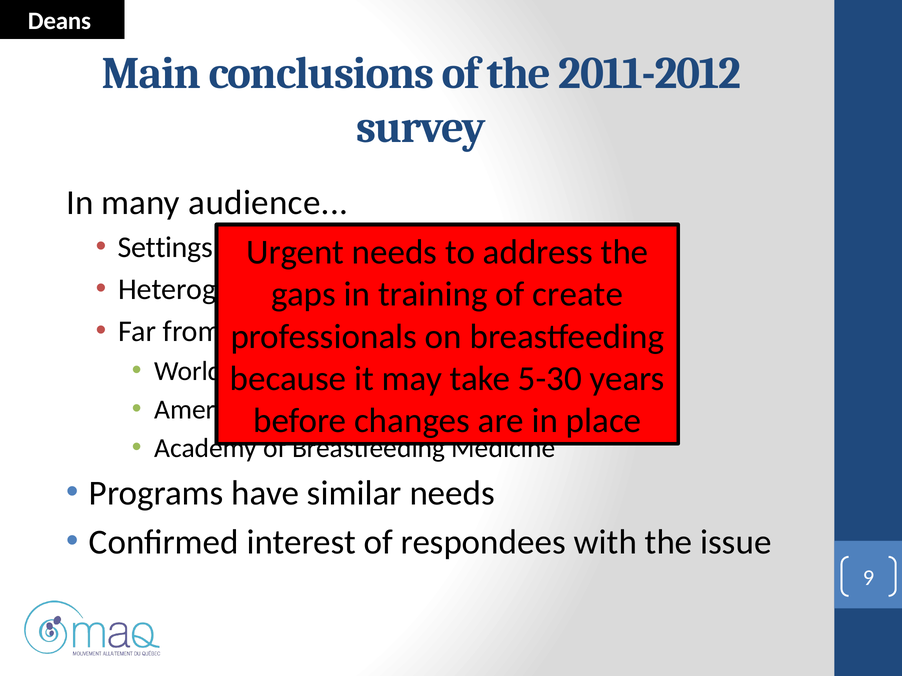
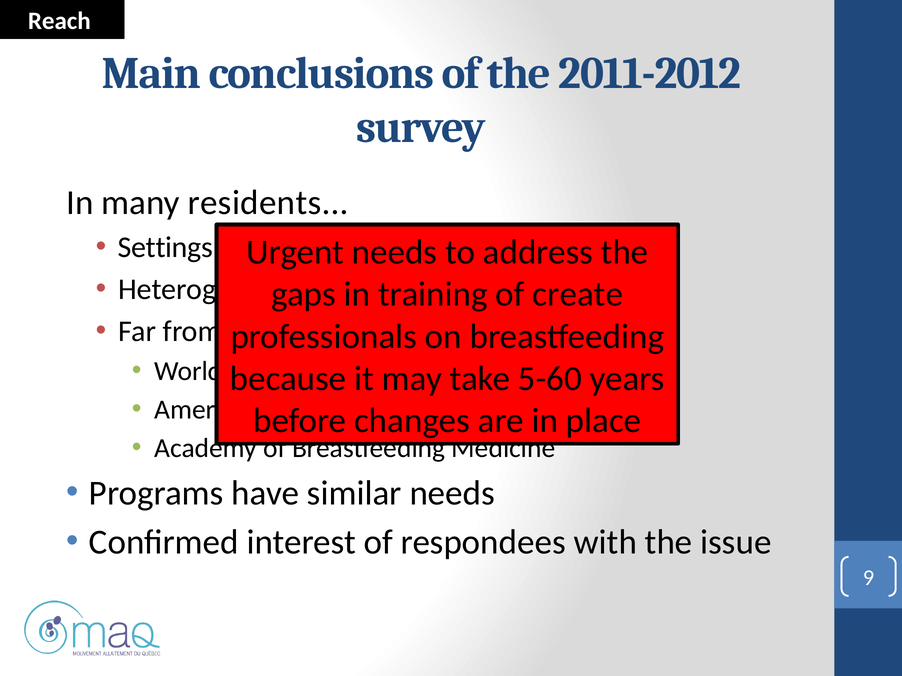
Deans: Deans -> Reach
audience: audience -> residents
5-30: 5-30 -> 5-60
